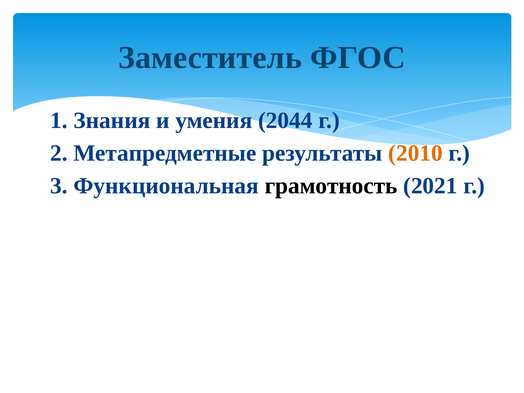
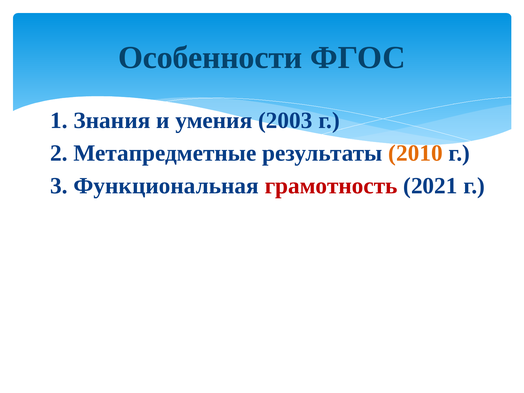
Заместитель: Заместитель -> Особенности
2044: 2044 -> 2003
грамотность colour: black -> red
